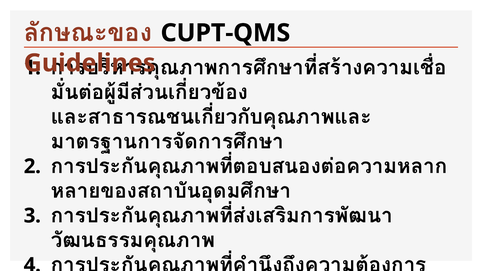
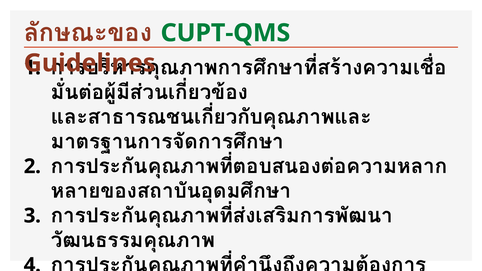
CUPT-QMS colour: black -> green
